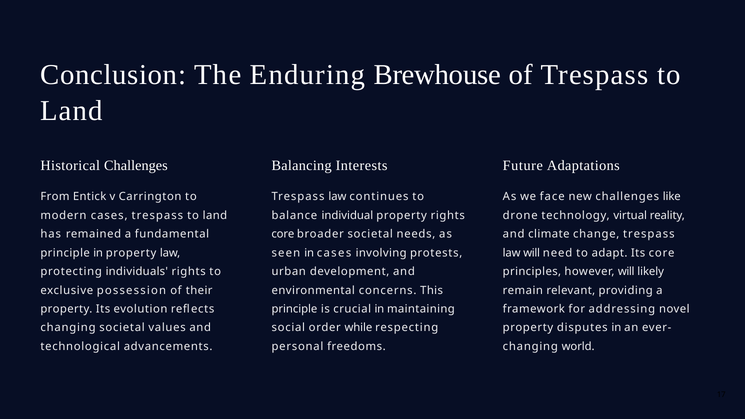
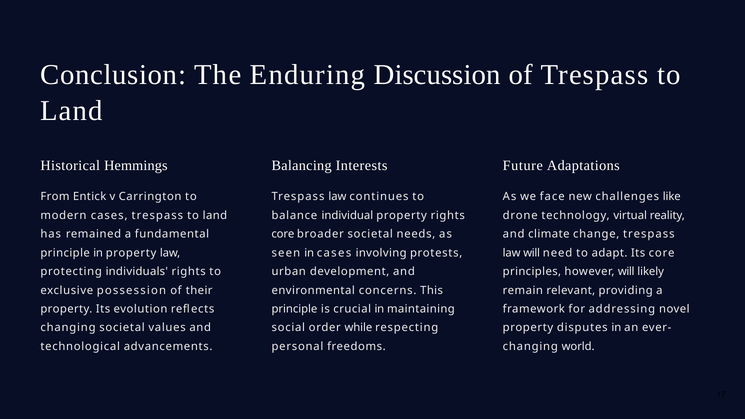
Brewhouse: Brewhouse -> Discussion
Historical Challenges: Challenges -> Hemmings
